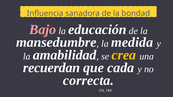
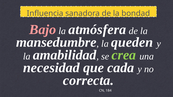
educación: educación -> atmósfera
medida: medida -> queden
crea colour: yellow -> light green
recuerdan: recuerdan -> necesidad
